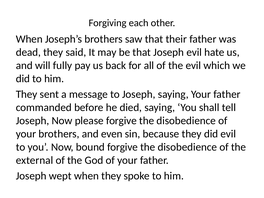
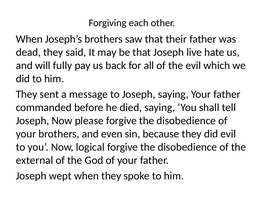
Joseph evil: evil -> live
bound: bound -> logical
